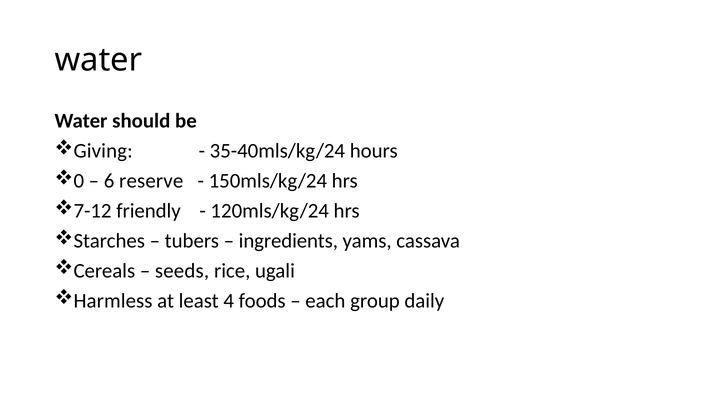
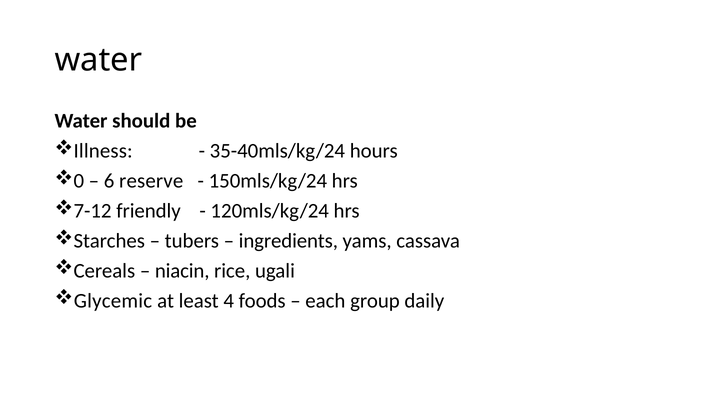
Giving: Giving -> Illness
seeds: seeds -> niacin
Harmless: Harmless -> Glycemic
